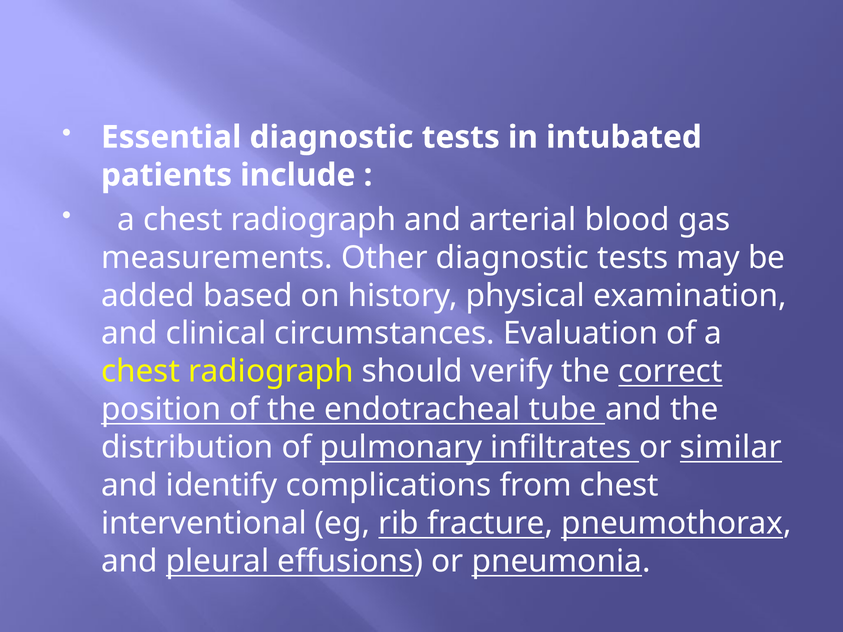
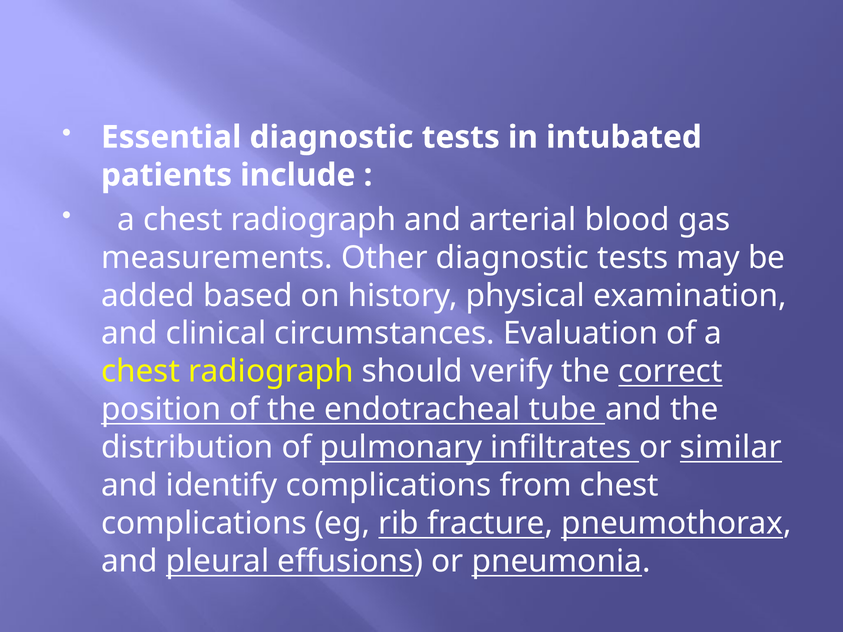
interventional at (204, 524): interventional -> complications
